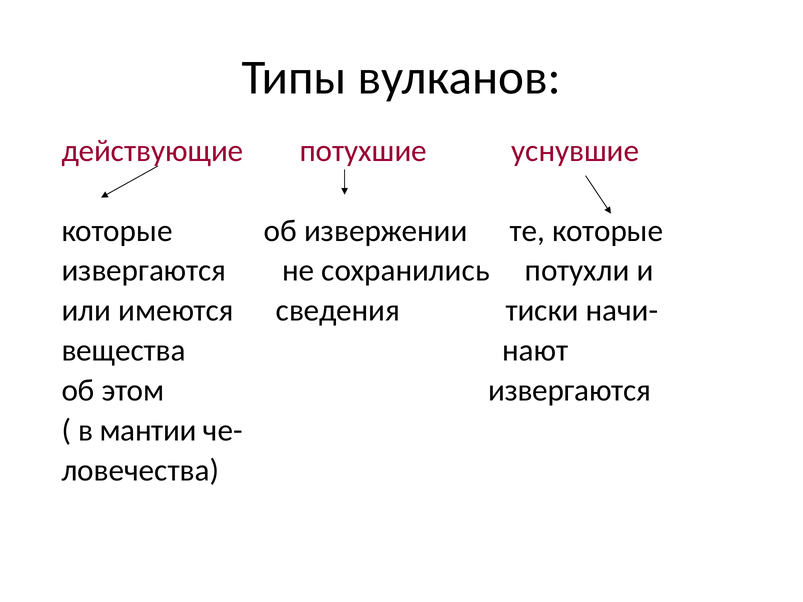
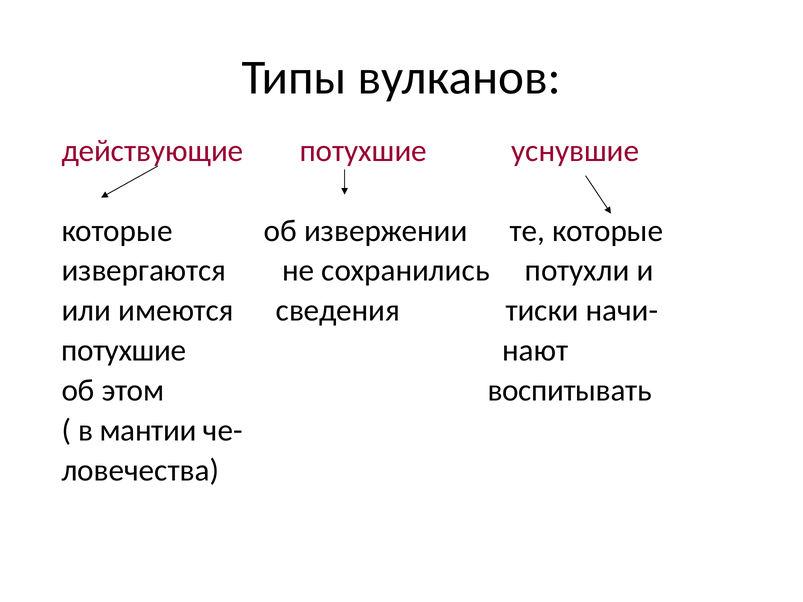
вещества at (124, 351): вещества -> потухшие
этом извергаются: извергаются -> воспитывать
